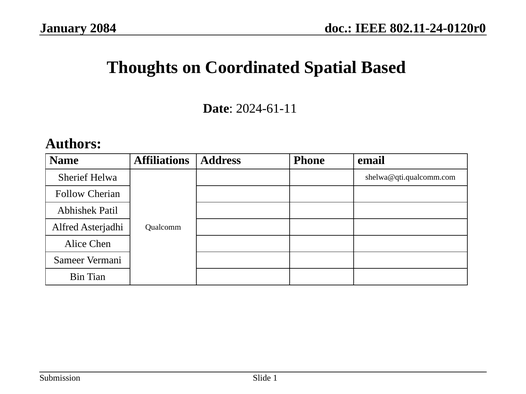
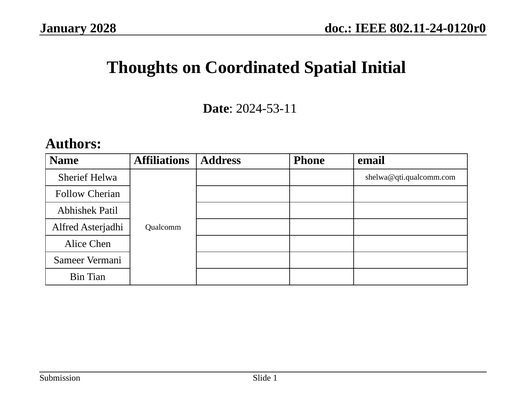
2084: 2084 -> 2028
Based: Based -> Initial
2024-61-11: 2024-61-11 -> 2024-53-11
